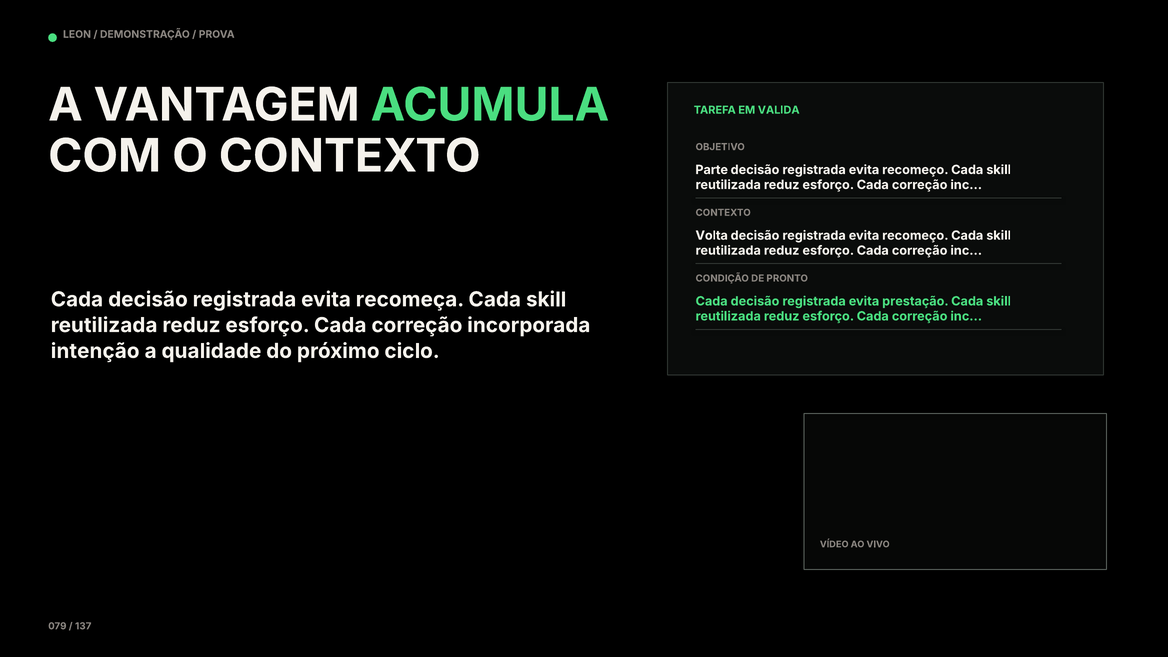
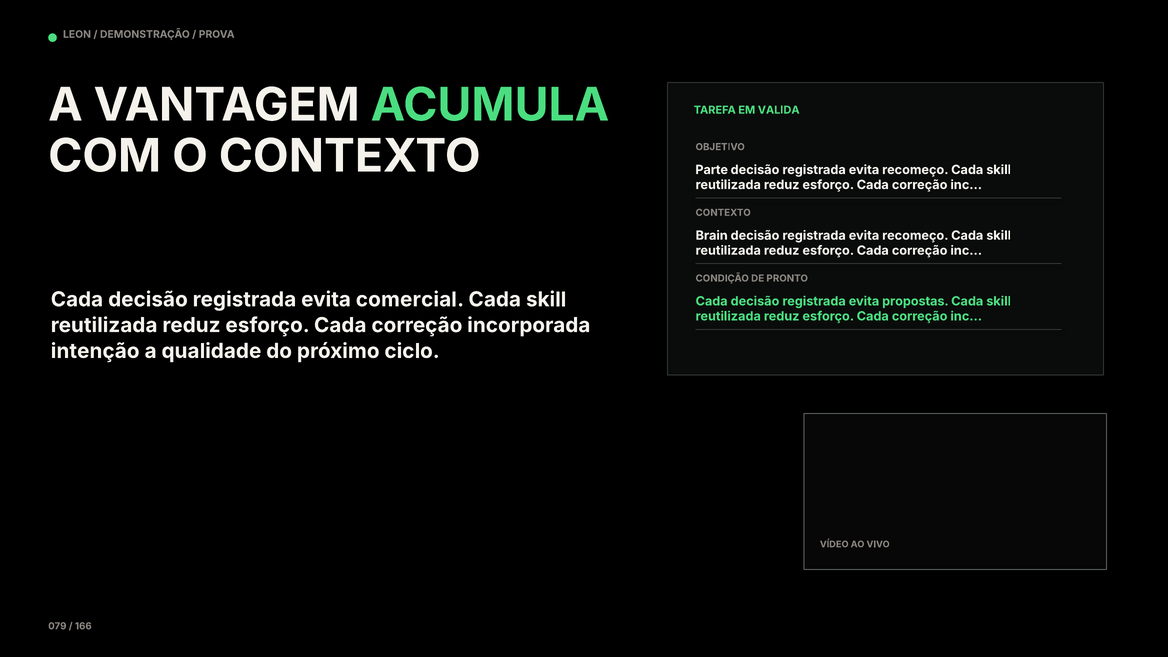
Volta: Volta -> Brain
recomeça: recomeça -> comercial
prestação: prestação -> propostas
137: 137 -> 166
